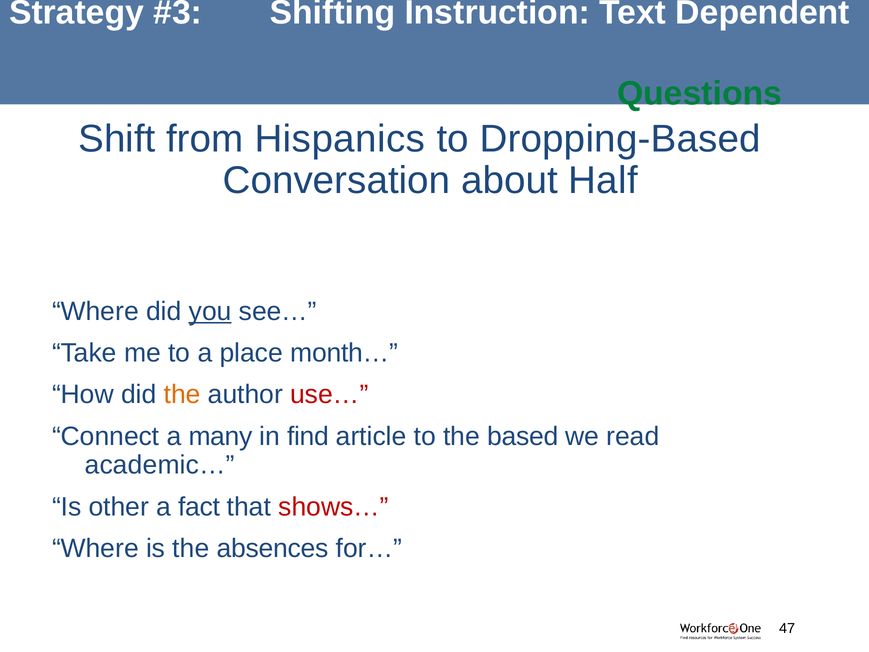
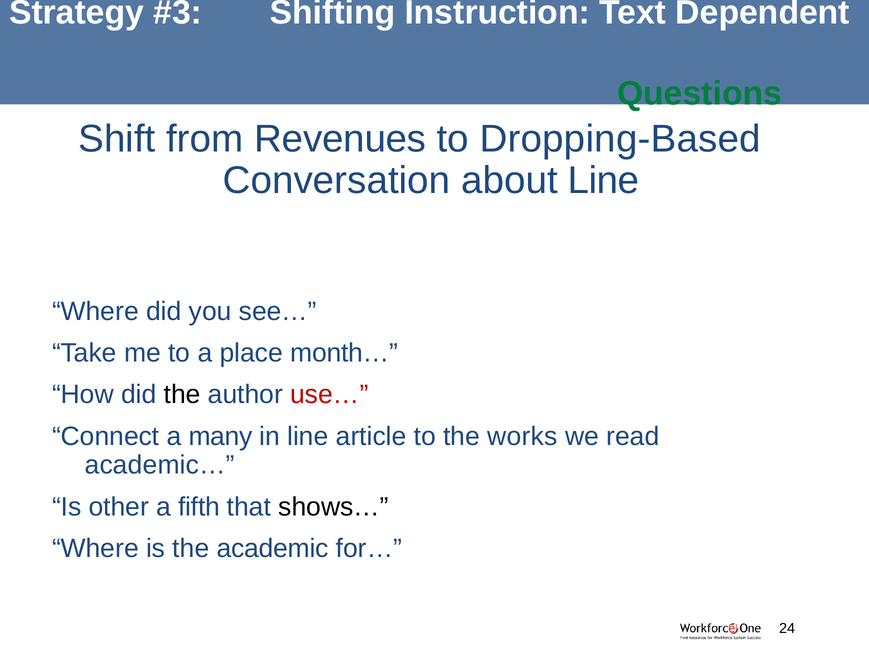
Hispanics: Hispanics -> Revenues
about Half: Half -> Line
you underline: present -> none
the at (182, 395) colour: orange -> black
in find: find -> line
based: based -> works
fact: fact -> fifth
shows… colour: red -> black
absences: absences -> academic
47: 47 -> 24
